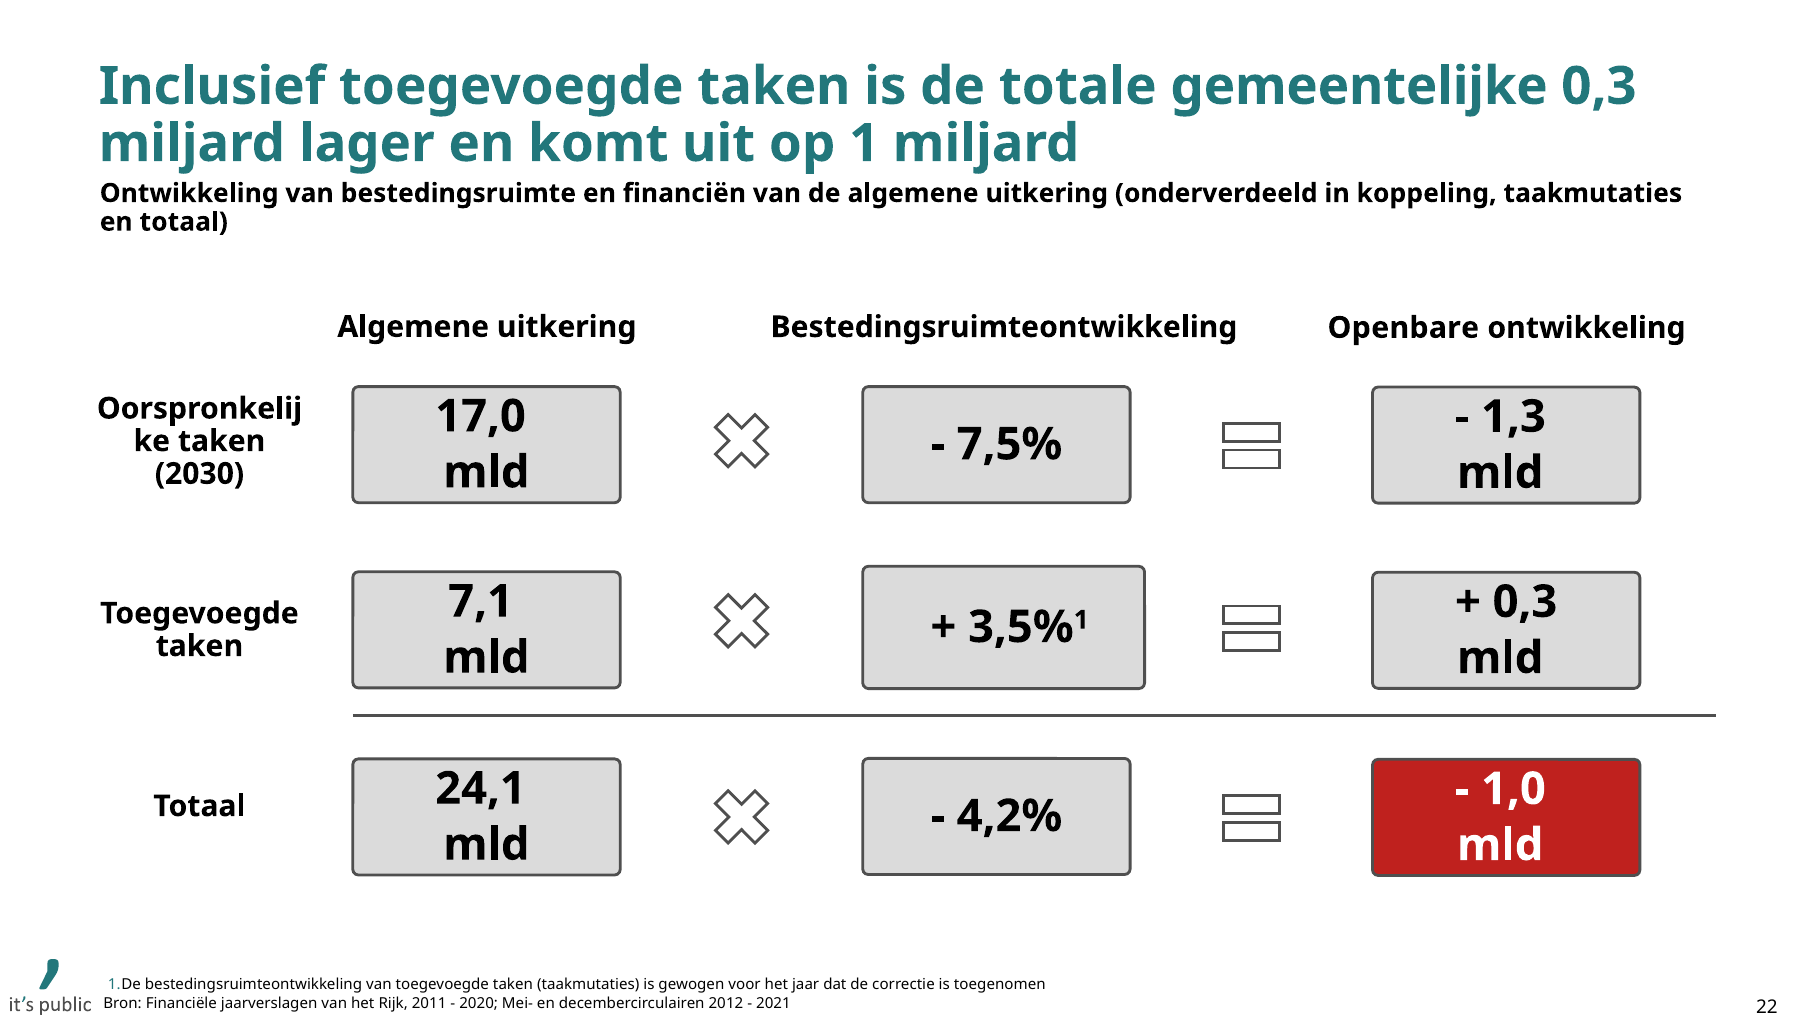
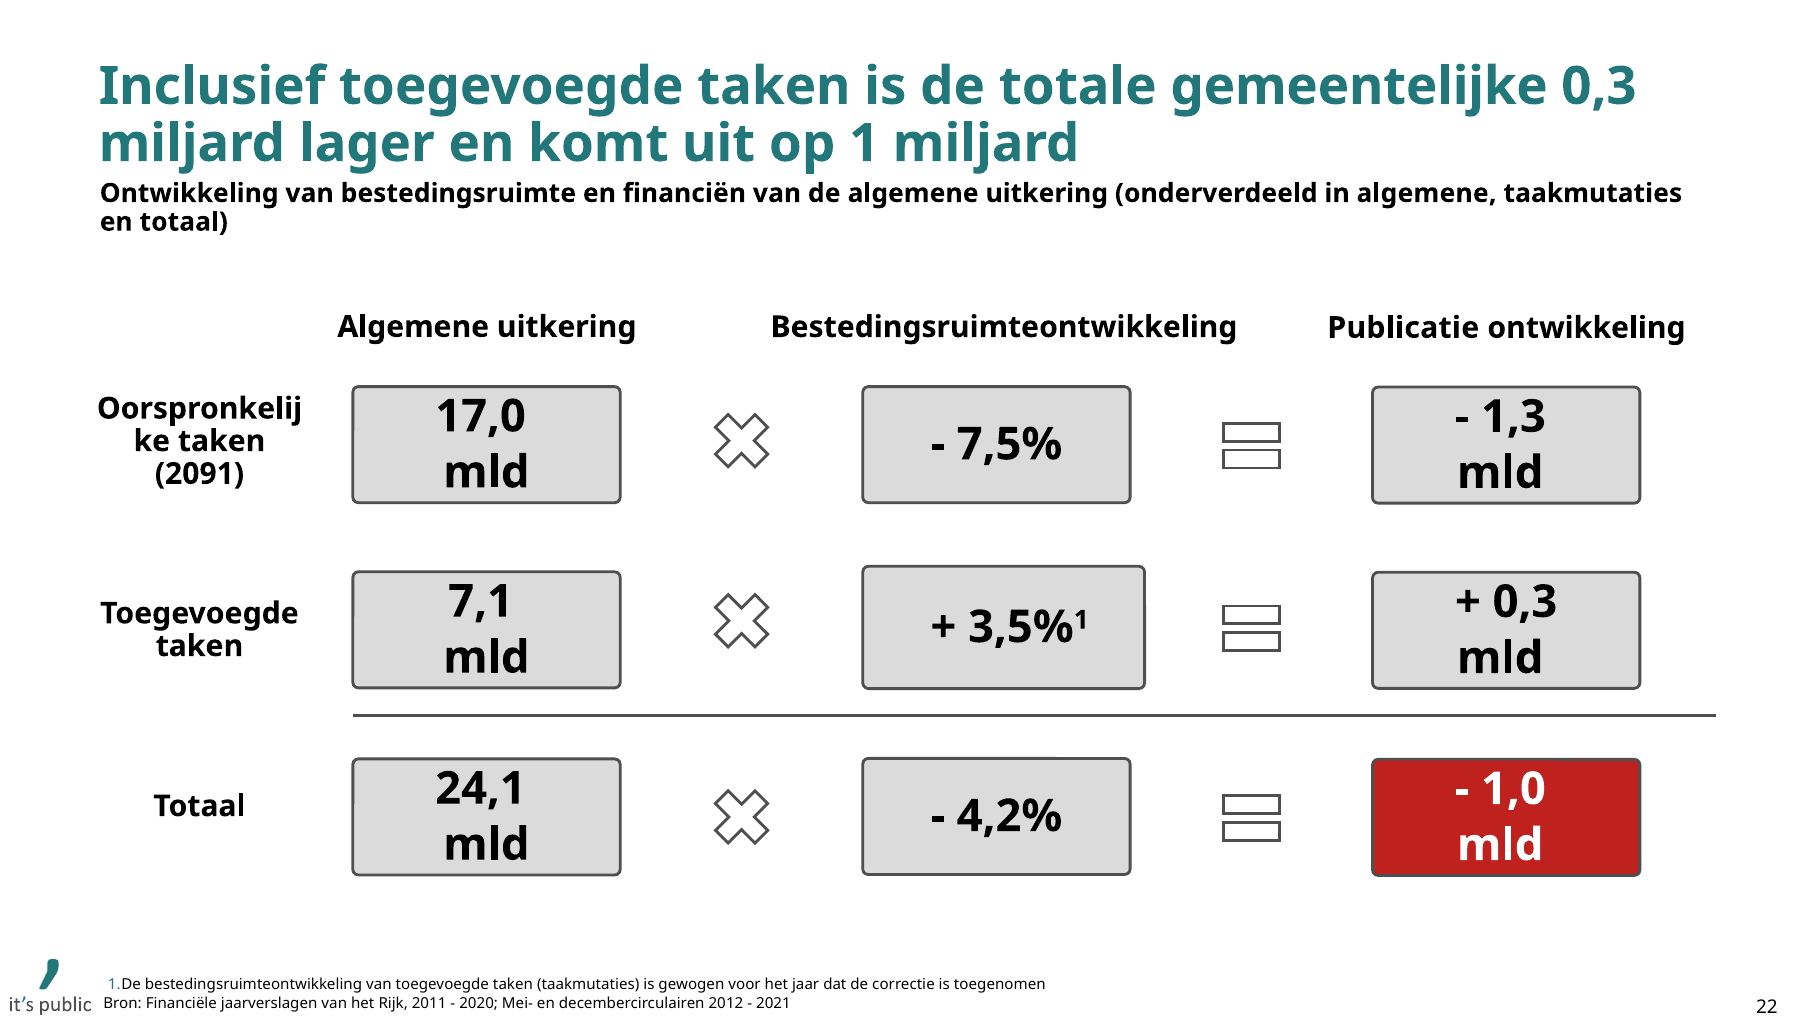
in koppeling: koppeling -> algemene
Openbare: Openbare -> Publicatie
2030: 2030 -> 2091
